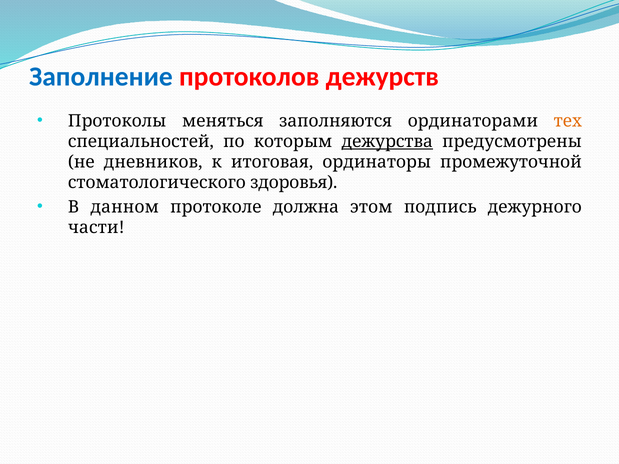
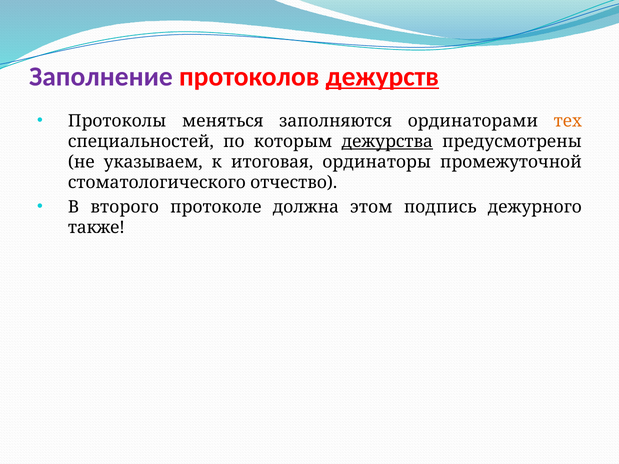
Заполнение colour: blue -> purple
дежурств underline: none -> present
дневников: дневников -> указываем
здоровья: здоровья -> отчество
данном: данном -> второго
части: части -> также
